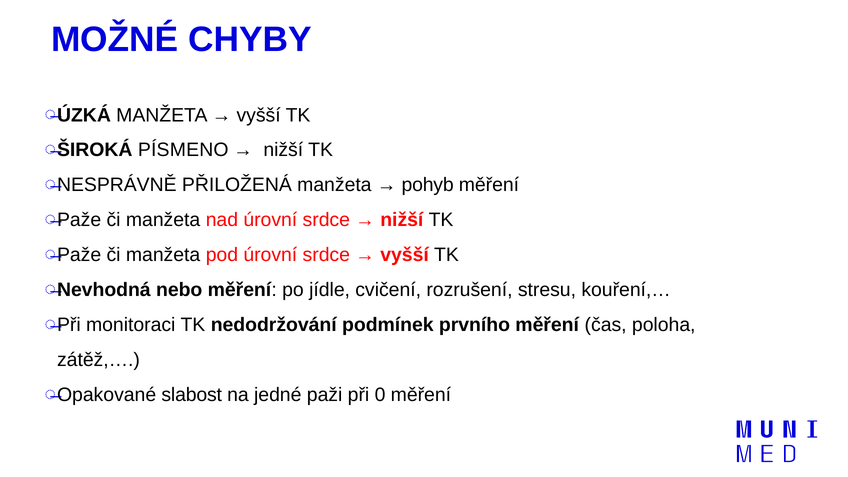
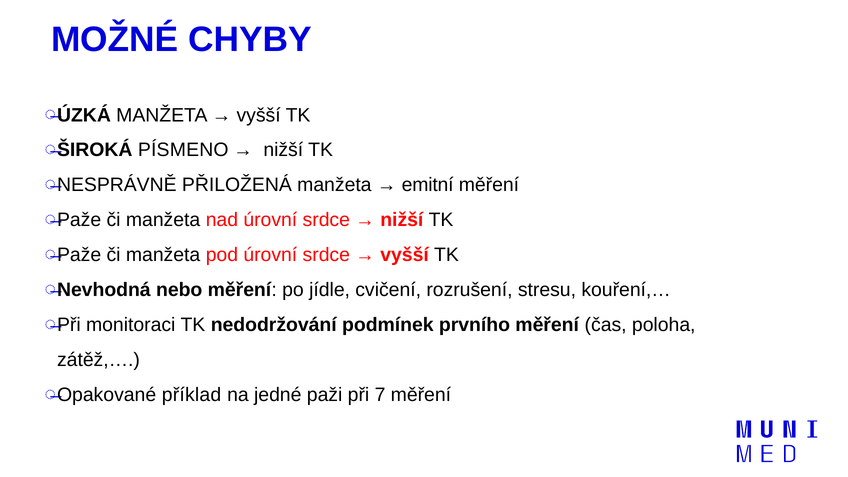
pohyb: pohyb -> emitní
slabost: slabost -> příklad
0: 0 -> 7
